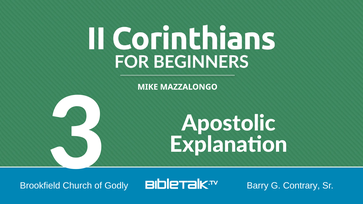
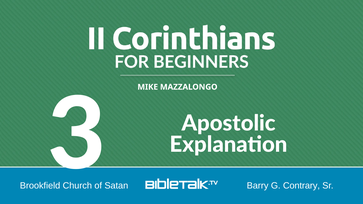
Godly: Godly -> Satan
